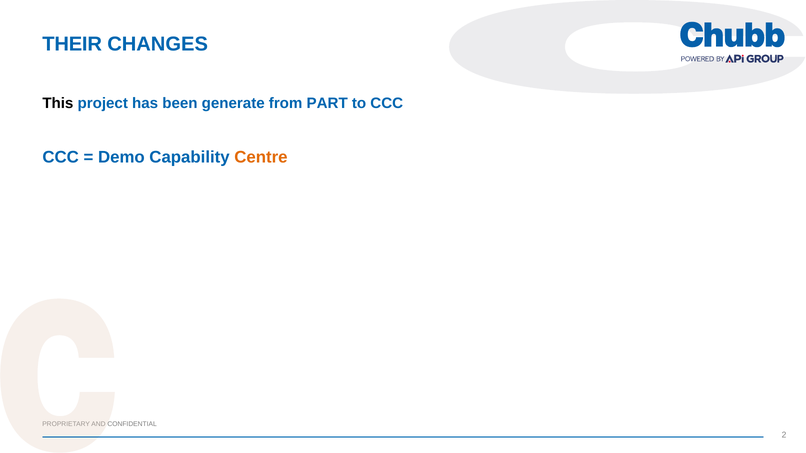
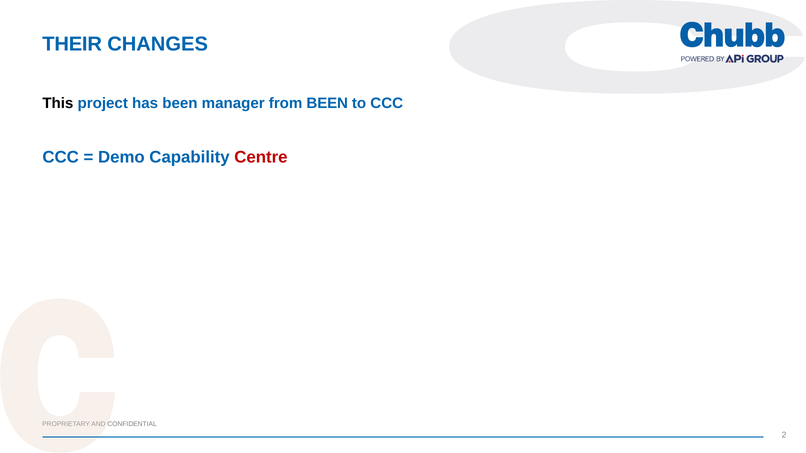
generate: generate -> manager
from PART: PART -> BEEN
Centre colour: orange -> red
